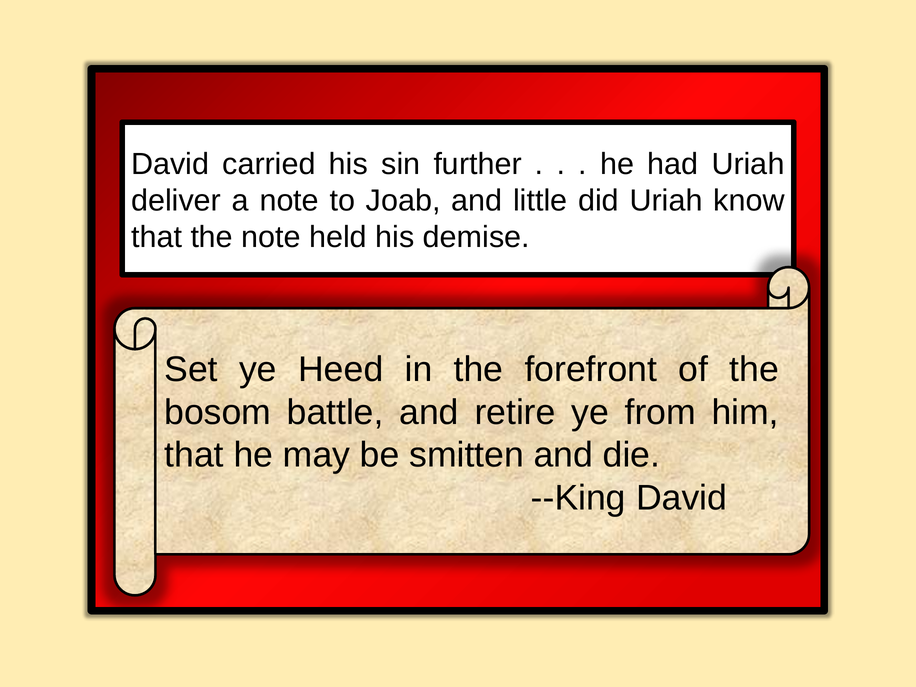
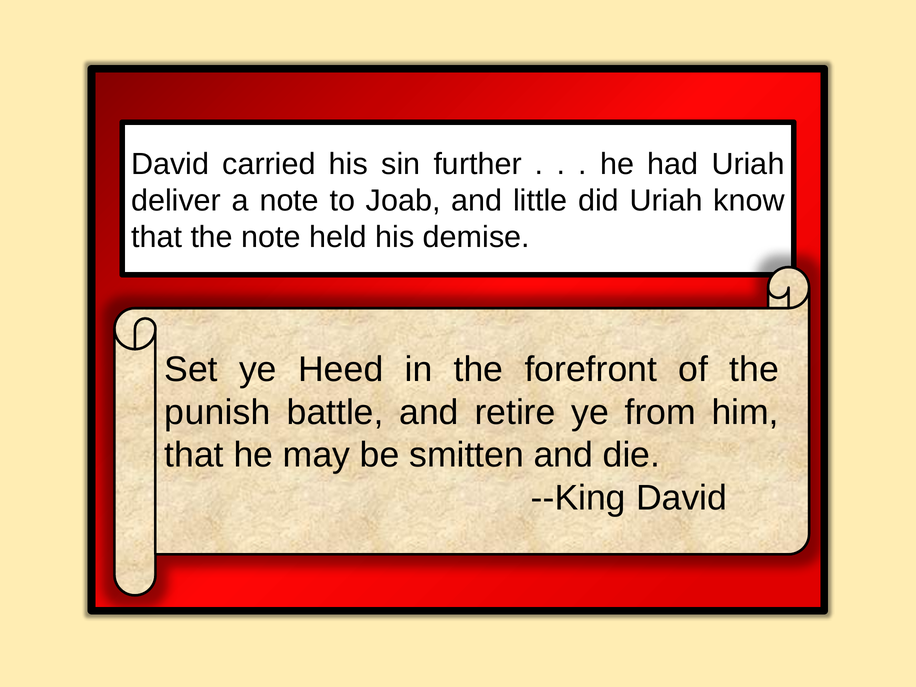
bosom: bosom -> punish
